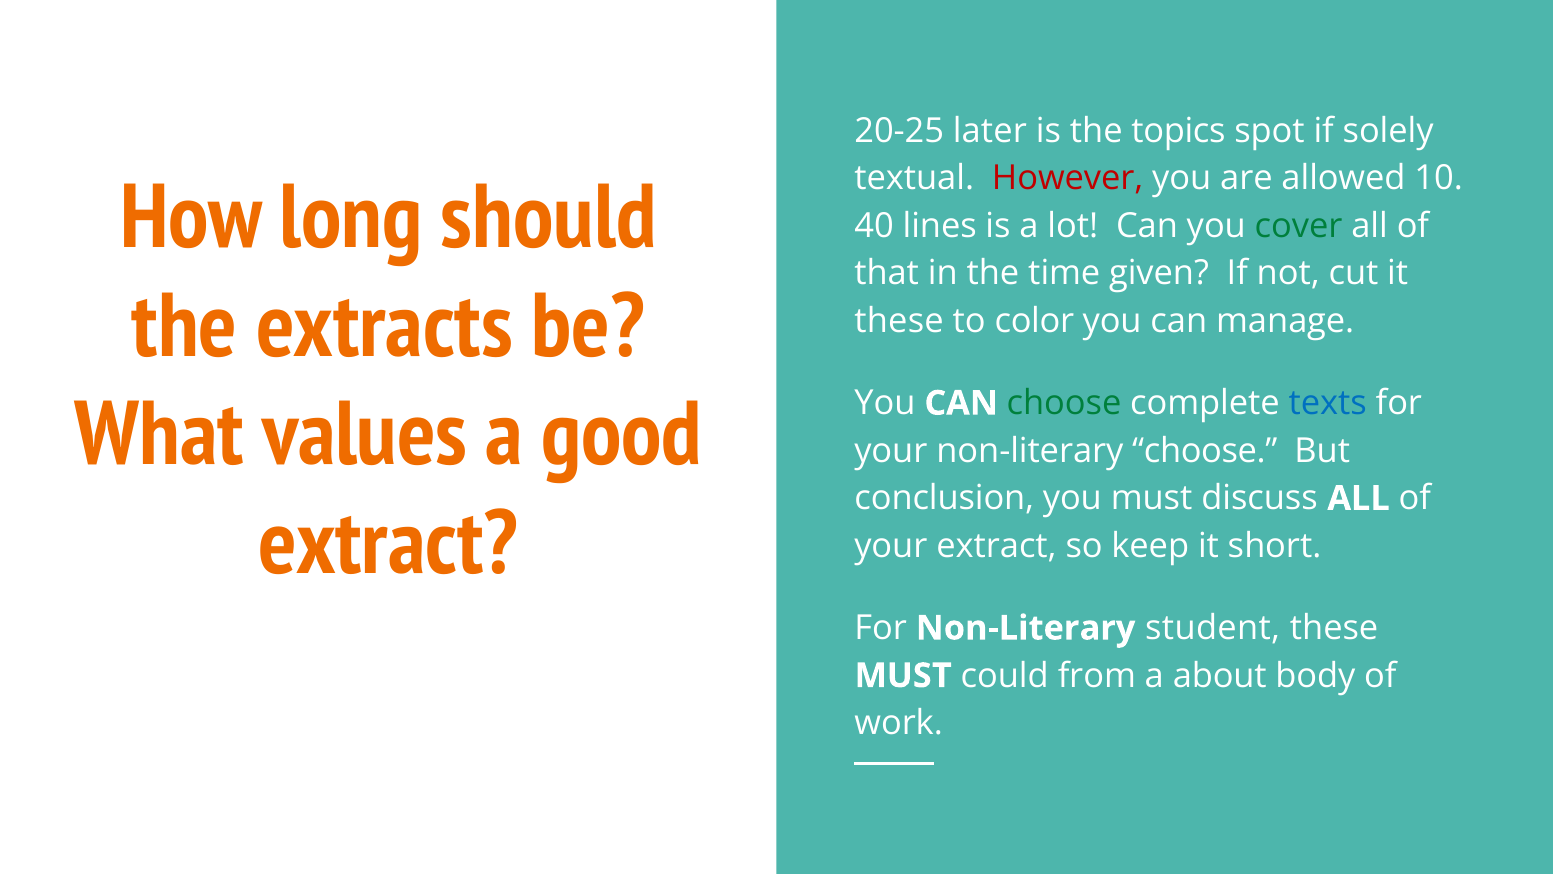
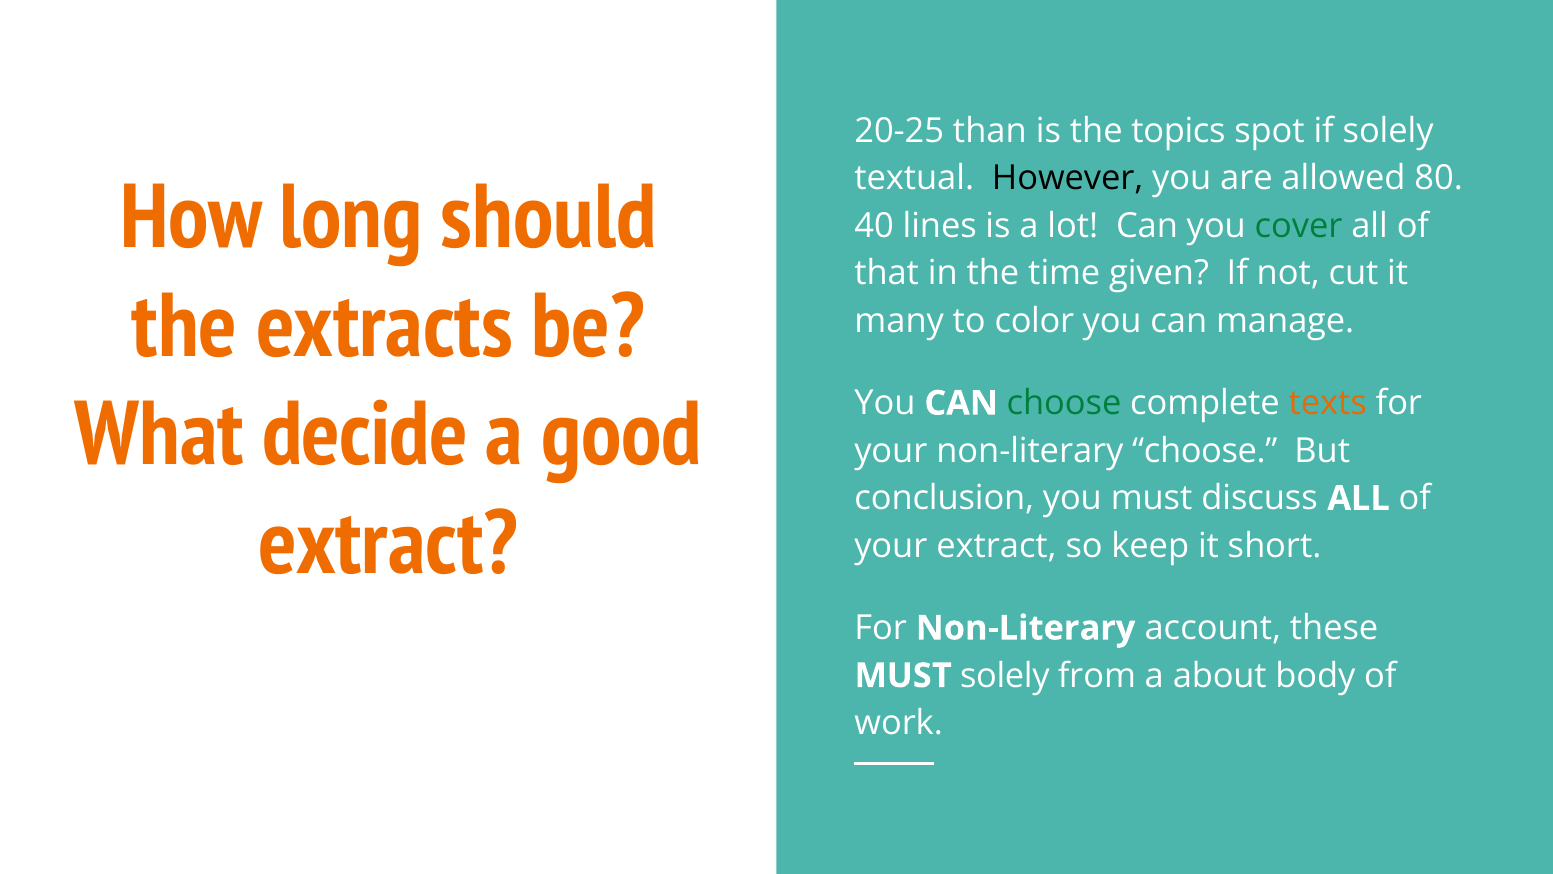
later: later -> than
However colour: red -> black
10: 10 -> 80
these at (899, 321): these -> many
texts colour: blue -> orange
values: values -> decide
student: student -> account
MUST could: could -> solely
